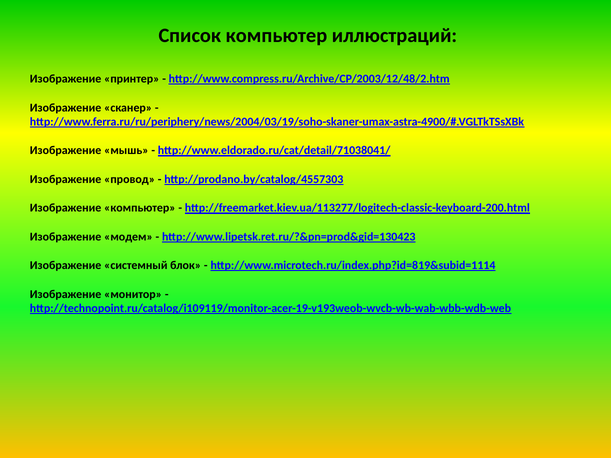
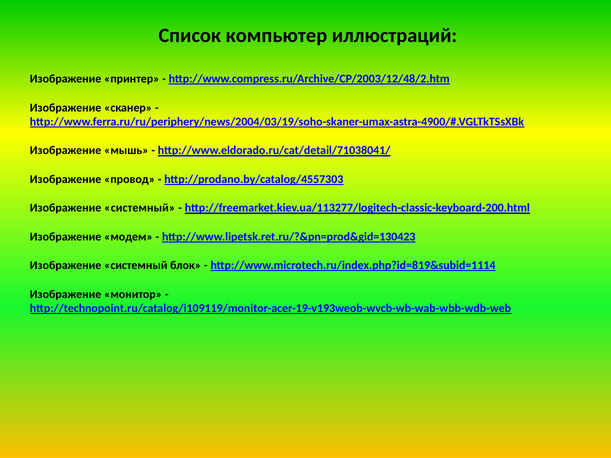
компьютер at (140, 208): компьютер -> системный
